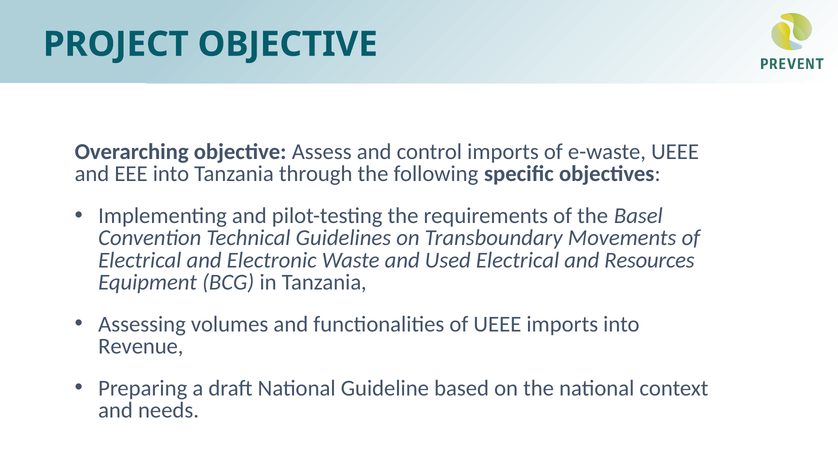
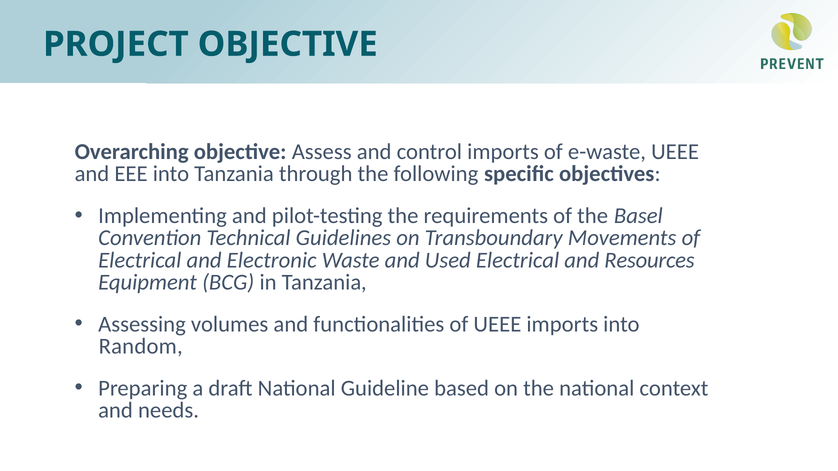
Revenue: Revenue -> Random
